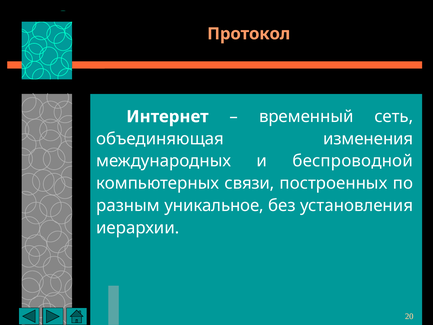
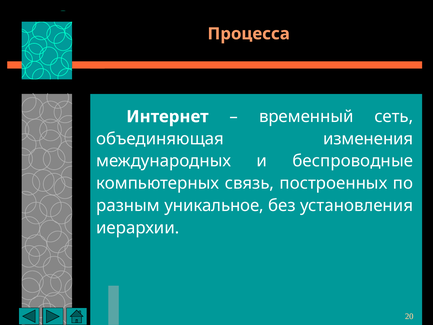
Протокол: Протокол -> Процесса
беспроводной: беспроводной -> беспроводные
связи: связи -> связь
